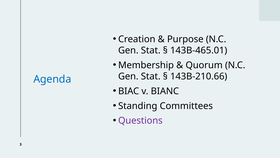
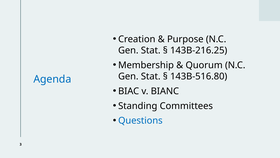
143B-465.01: 143B-465.01 -> 143B-216.25
143B-210.66: 143B-210.66 -> 143B-516.80
Questions colour: purple -> blue
